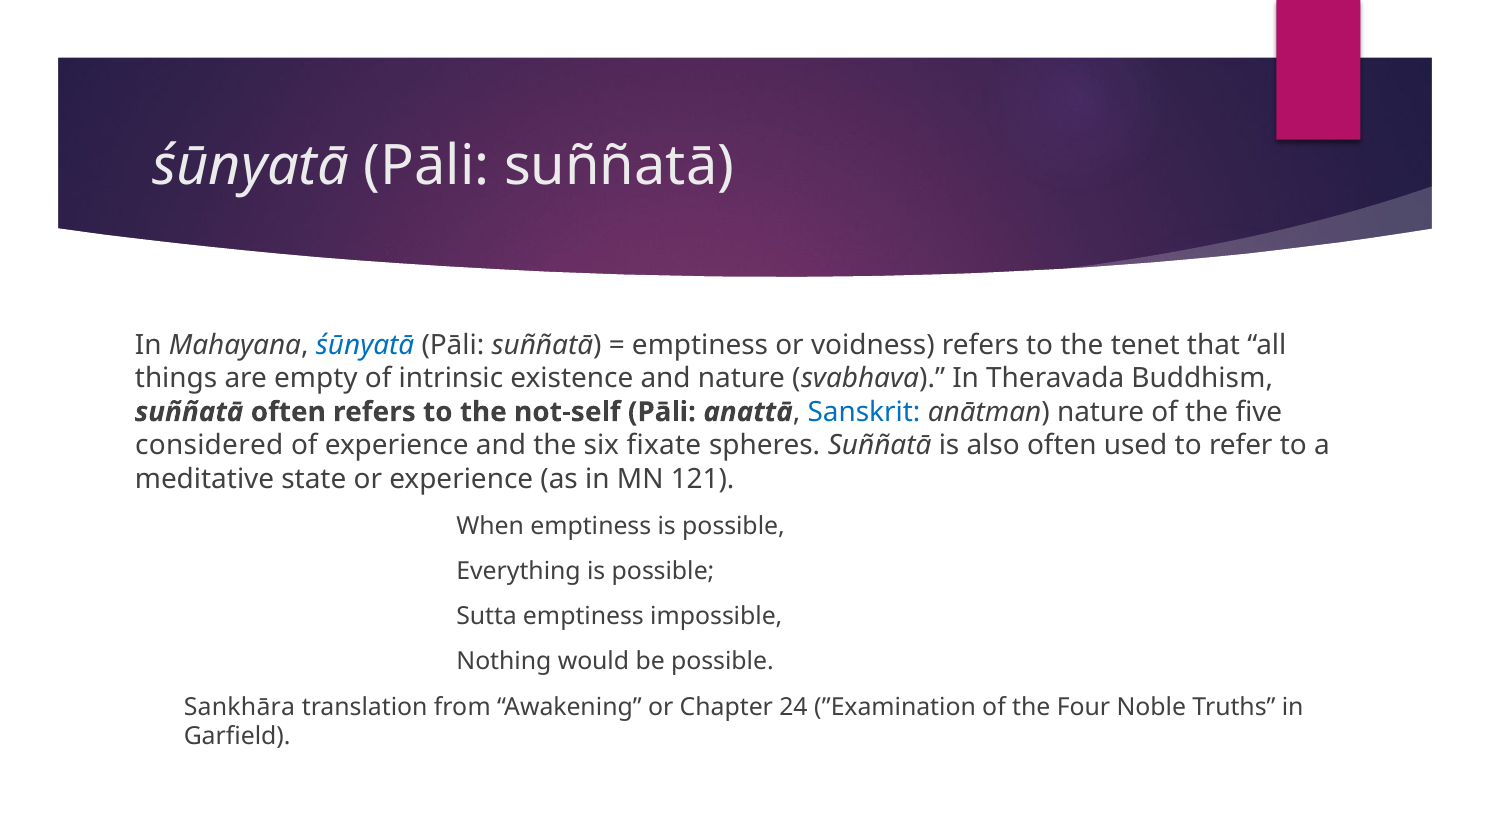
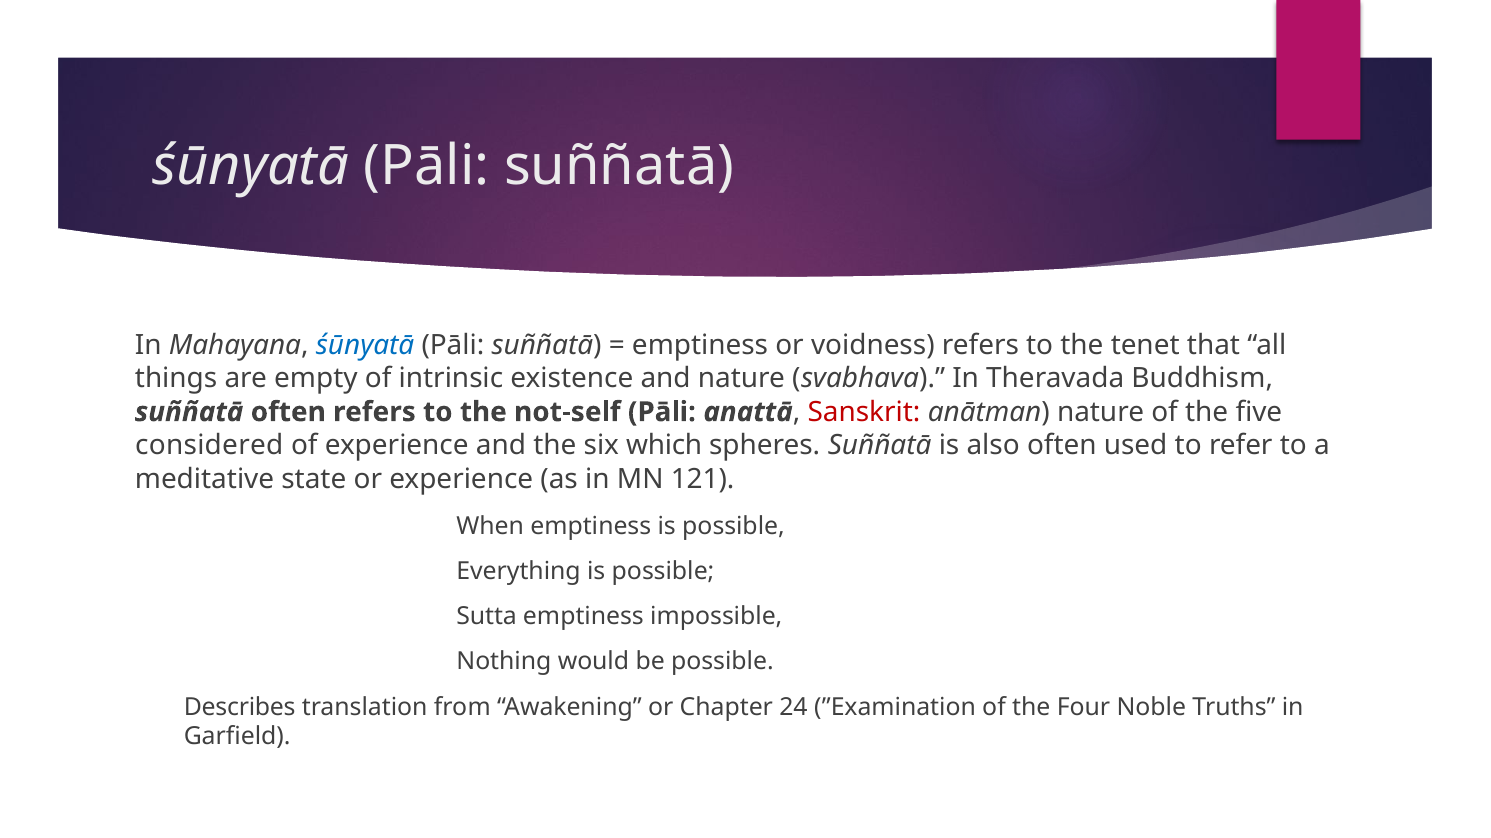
Sanskrit colour: blue -> red
fixate: fixate -> which
Sankhāra: Sankhāra -> Describes
